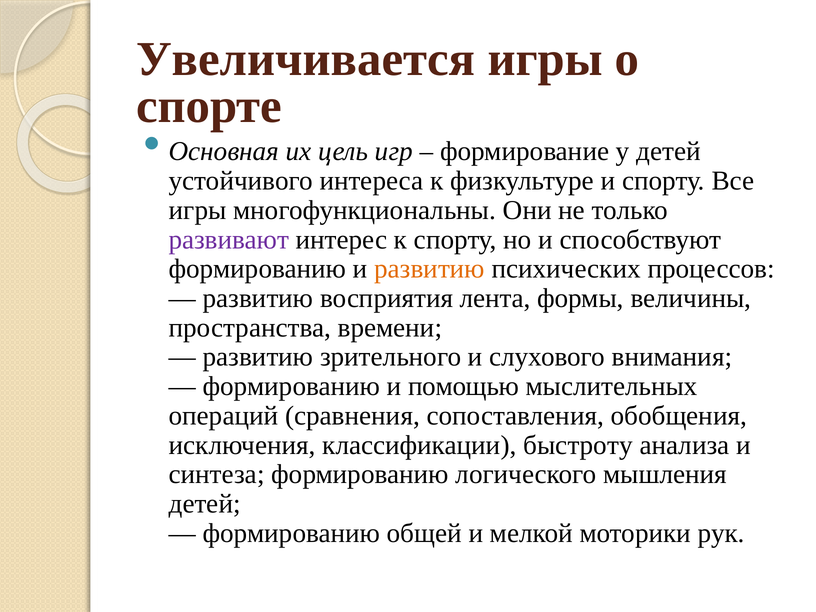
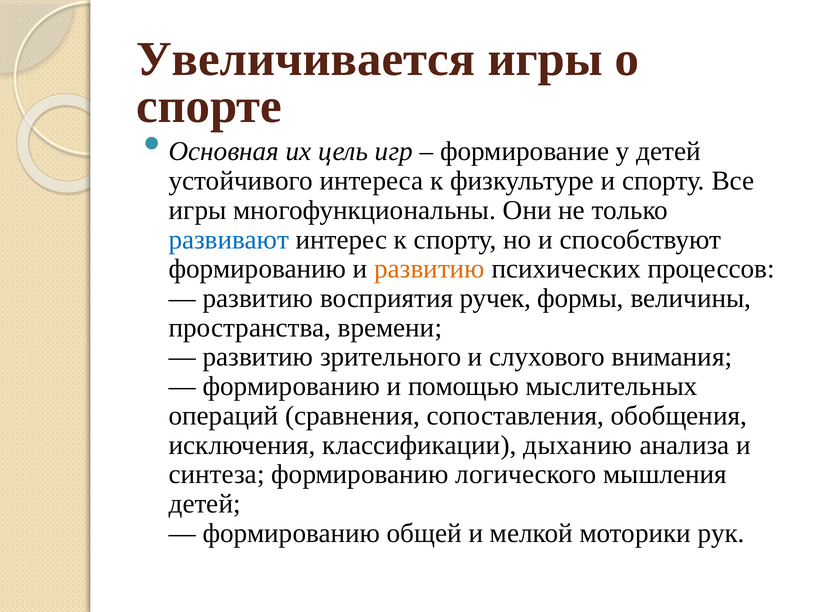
развивают colour: purple -> blue
лента: лента -> ручек
быстроту: быстроту -> дыханию
